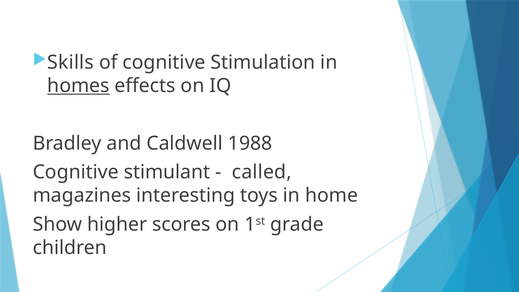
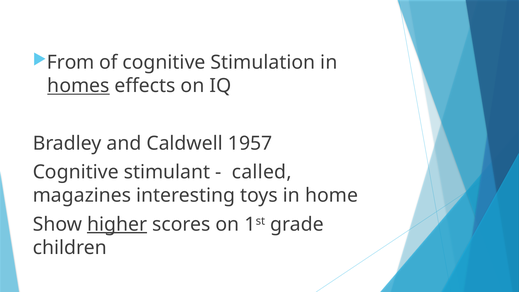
Skills: Skills -> From
1988: 1988 -> 1957
higher underline: none -> present
